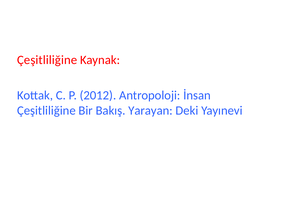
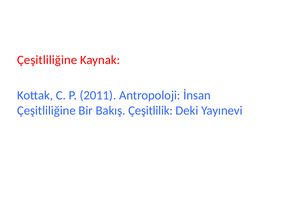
2012: 2012 -> 2011
Yarayan: Yarayan -> Çeşitlilik
